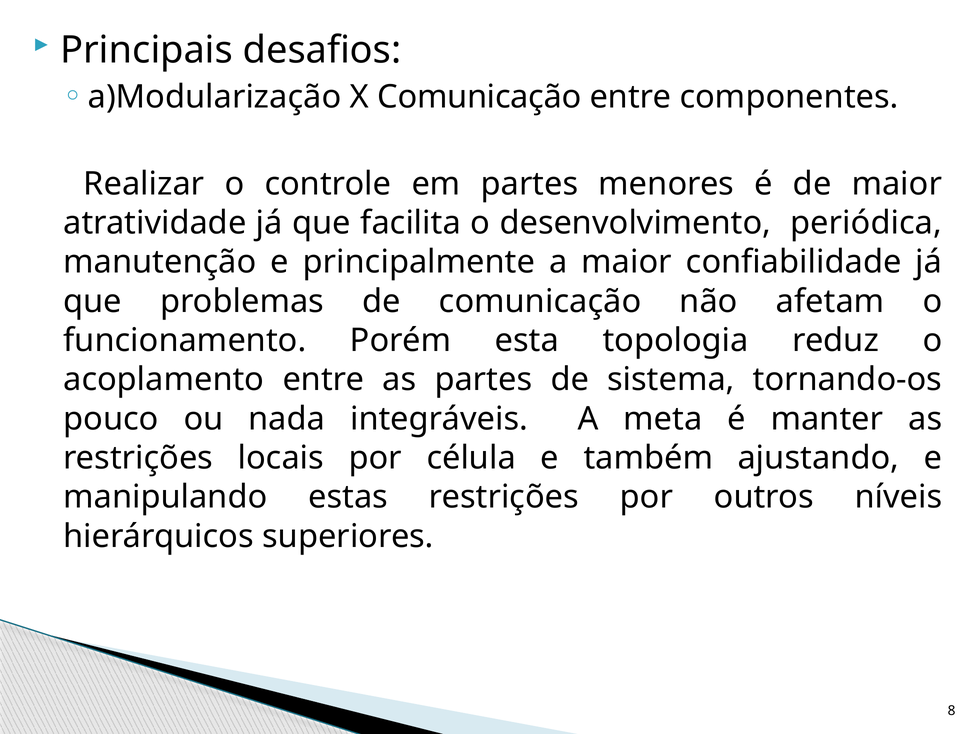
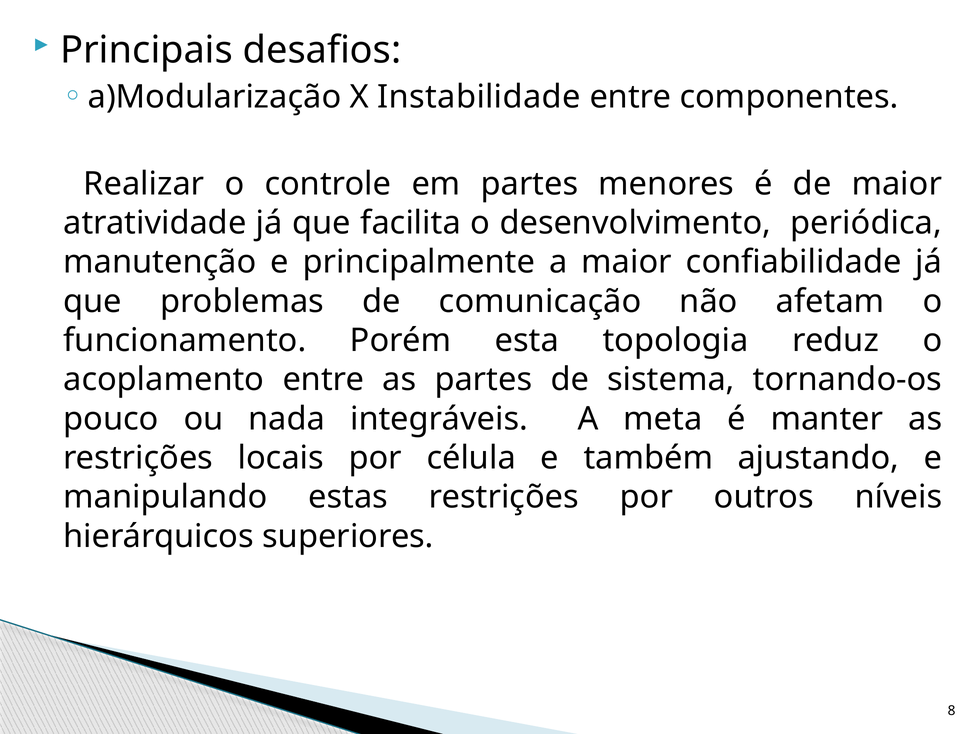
X Comunicação: Comunicação -> Instabilidade
